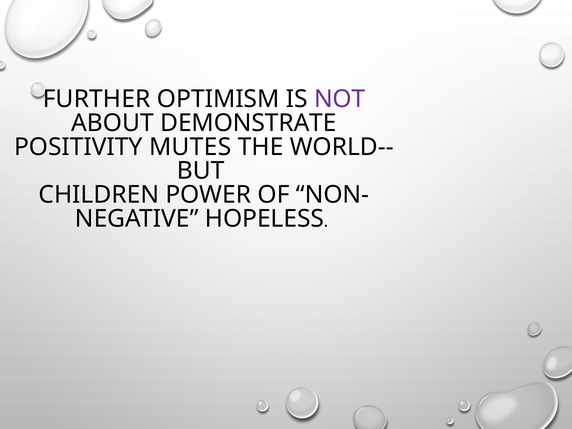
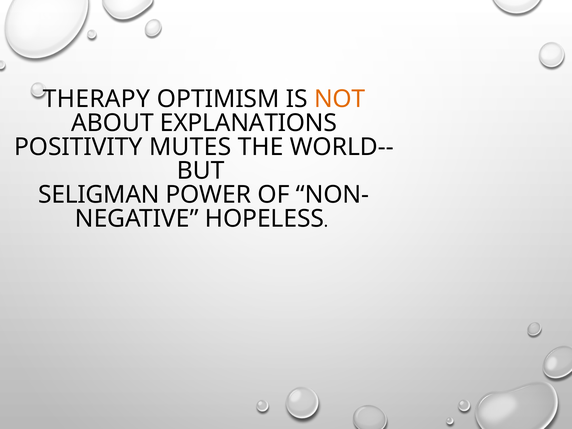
FURTHER: FURTHER -> THERAPY
NOT colour: purple -> orange
DEMONSTRATE: DEMONSTRATE -> EXPLANATIONS
CHILDREN: CHILDREN -> SELIGMAN
